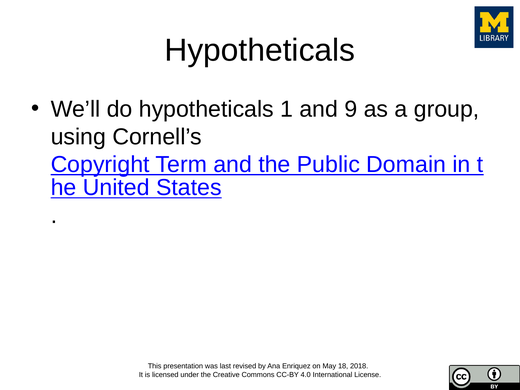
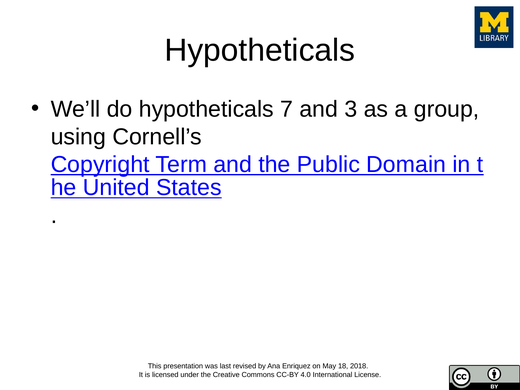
1: 1 -> 7
9: 9 -> 3
